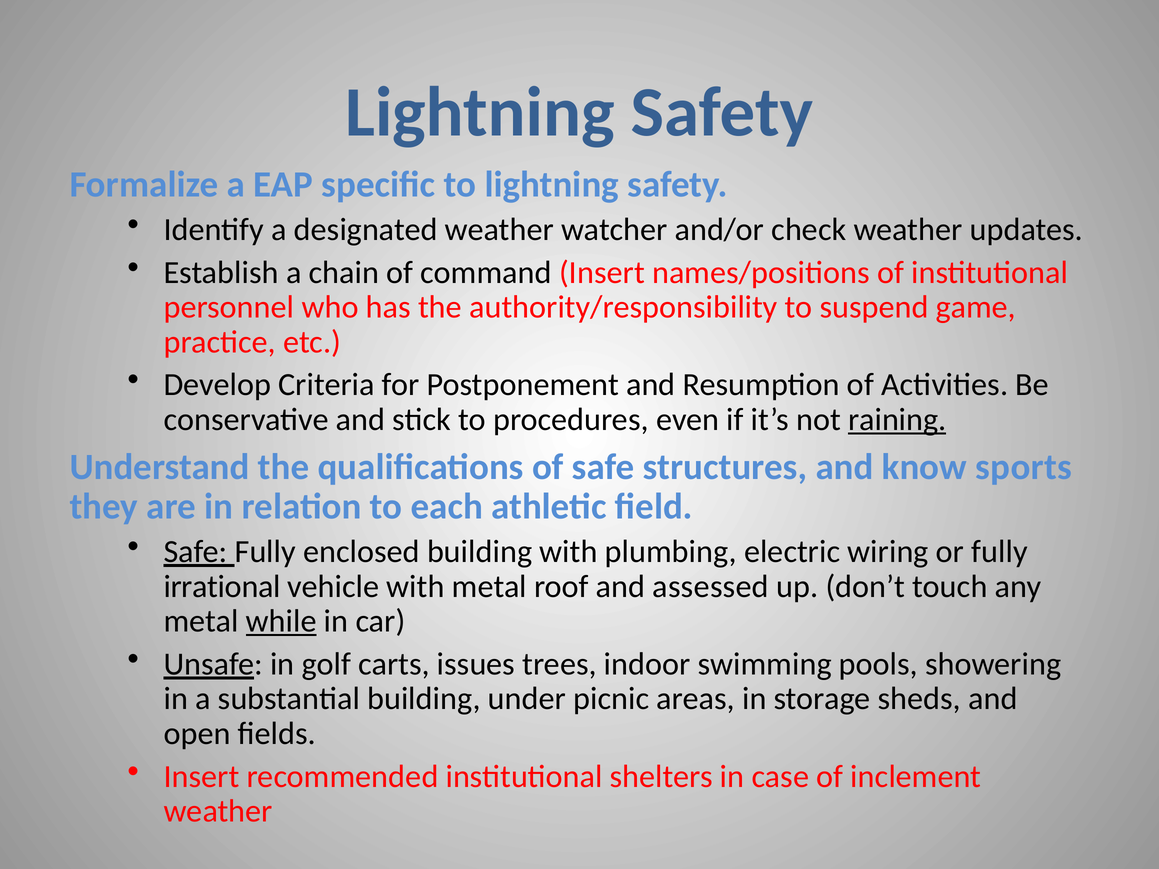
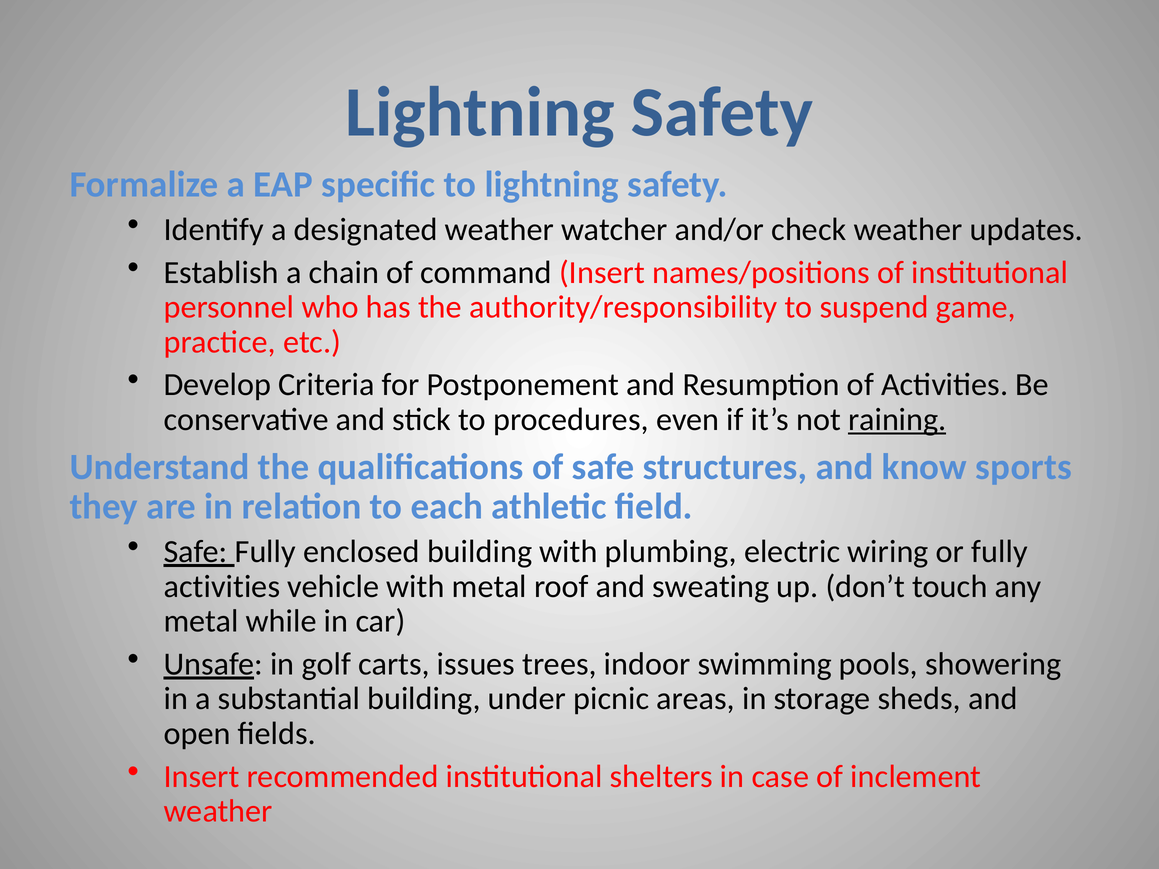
irrational at (222, 587): irrational -> activities
assessed: assessed -> sweating
while underline: present -> none
